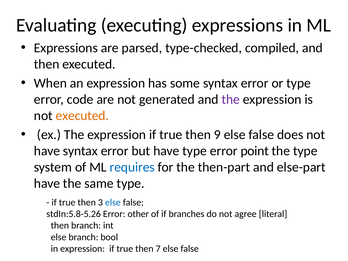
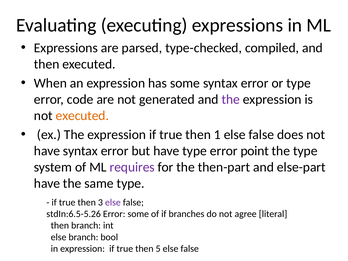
9: 9 -> 1
requires colour: blue -> purple
else at (113, 202) colour: blue -> purple
stdIn:5.8-5.26: stdIn:5.8-5.26 -> stdIn:6.5-5.26
Error other: other -> some
7: 7 -> 5
